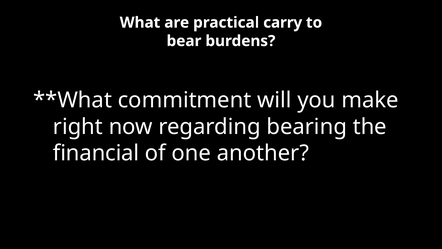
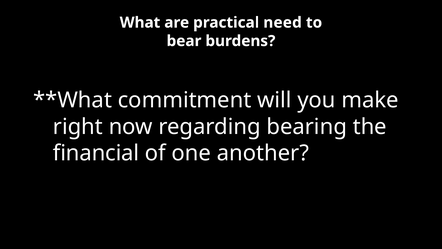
carry: carry -> need
